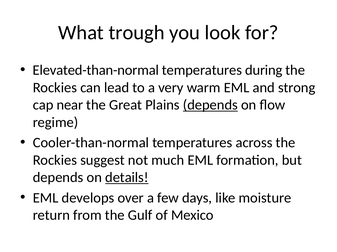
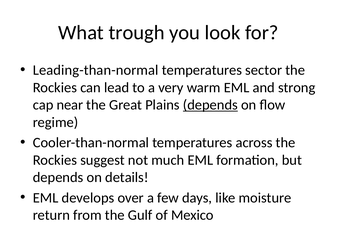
Elevated-than-normal: Elevated-than-normal -> Leading-than-normal
during: during -> sector
details underline: present -> none
